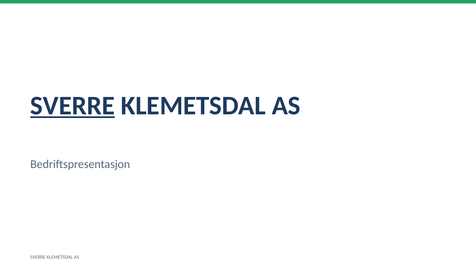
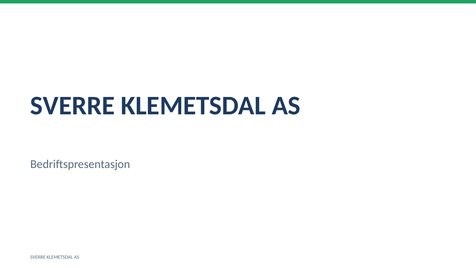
SVERRE at (73, 106) underline: present -> none
